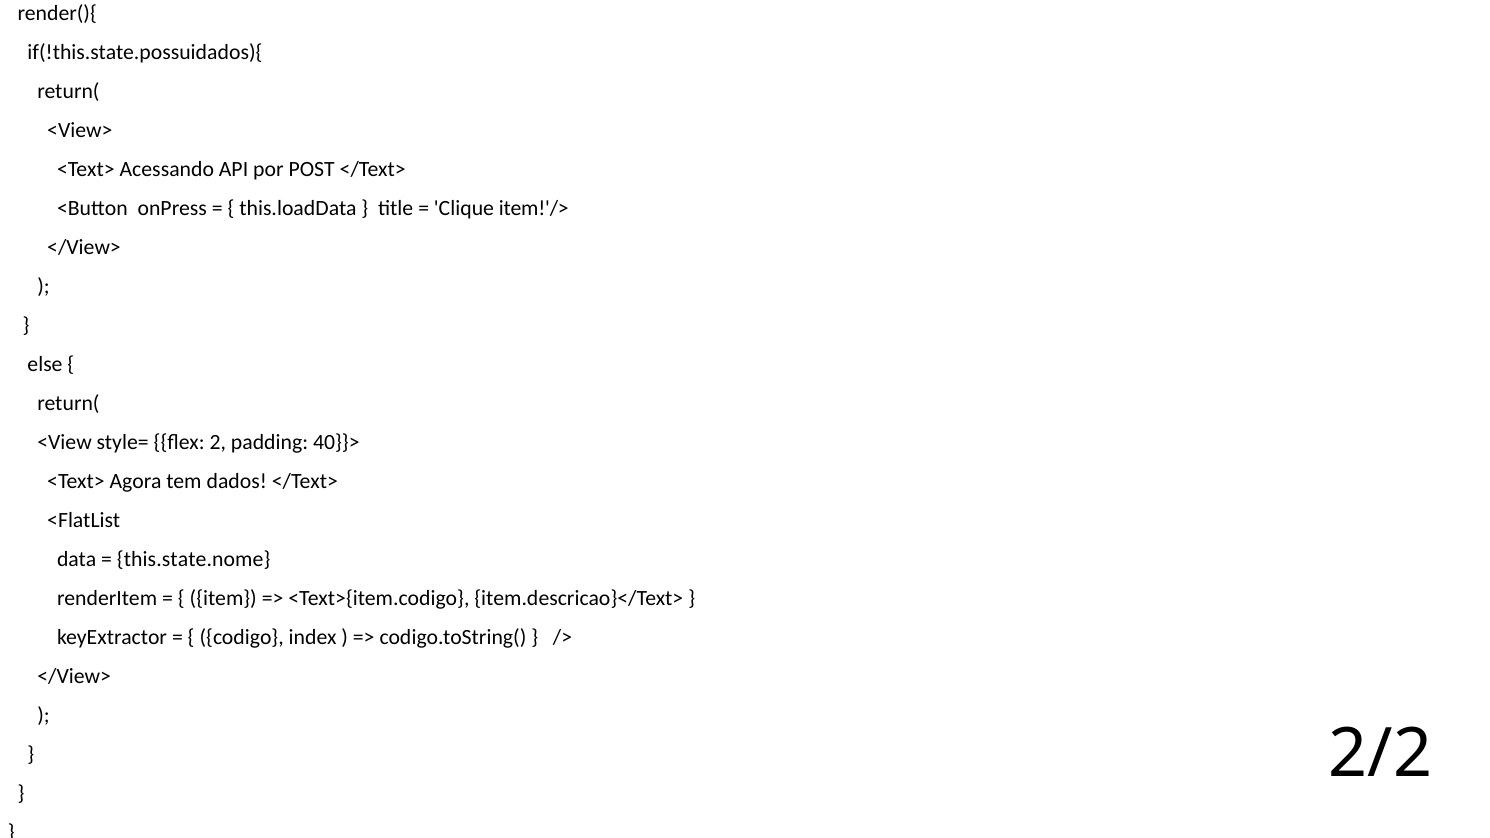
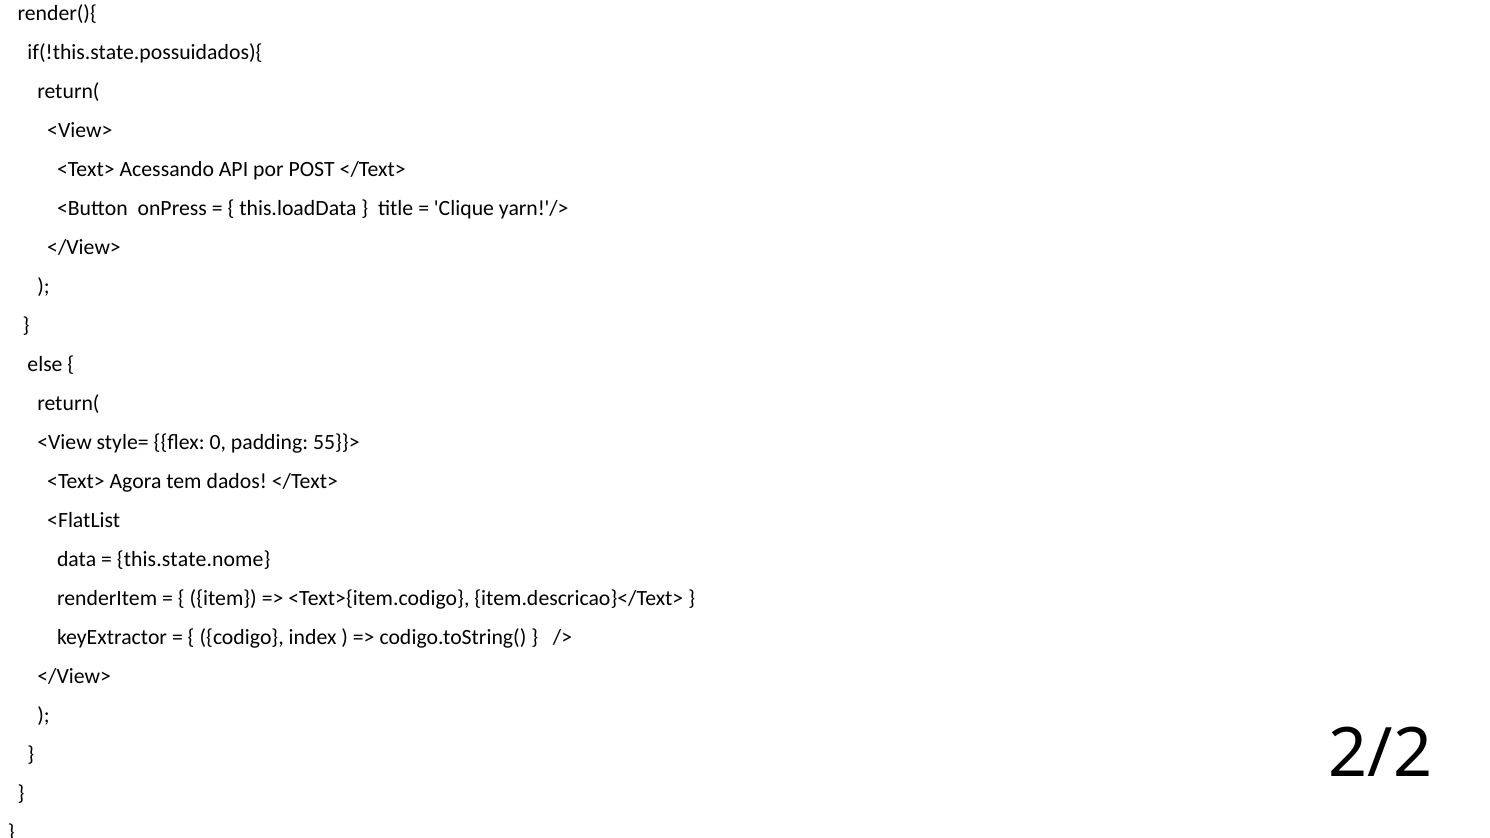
item!'/>: item!'/> -> yarn!'/>
2: 2 -> 0
40}}>: 40}}> -> 55}}>
